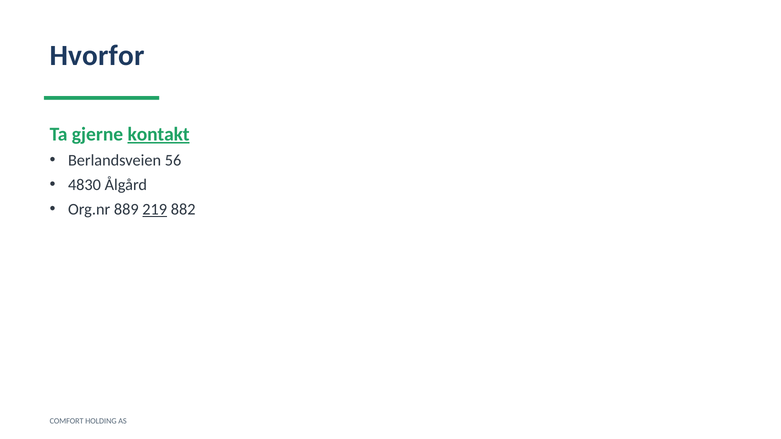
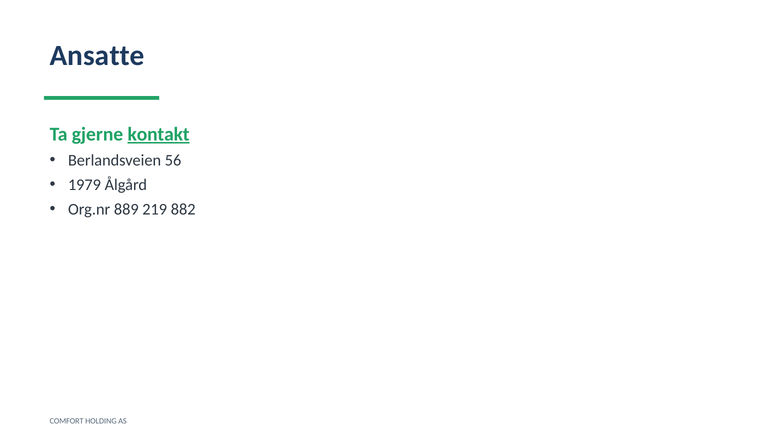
Hvorfor: Hvorfor -> Ansatte
4830: 4830 -> 1979
219 underline: present -> none
